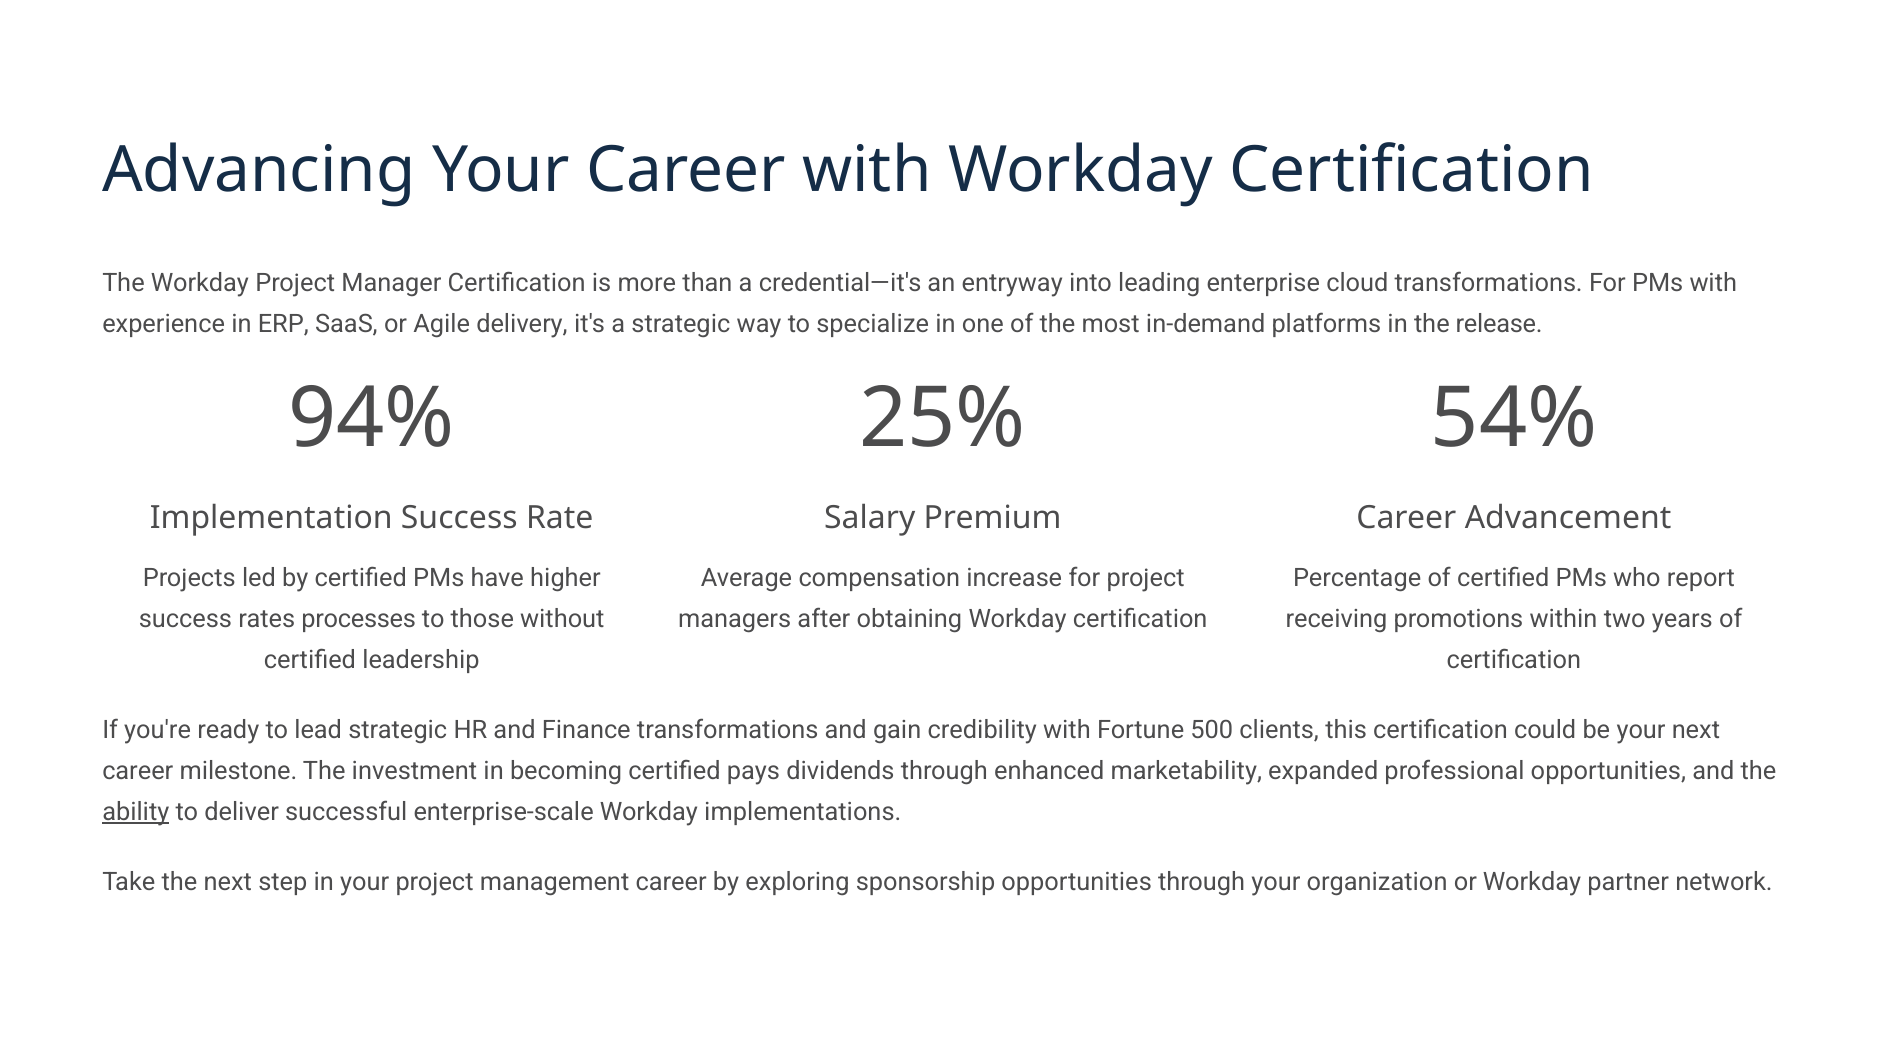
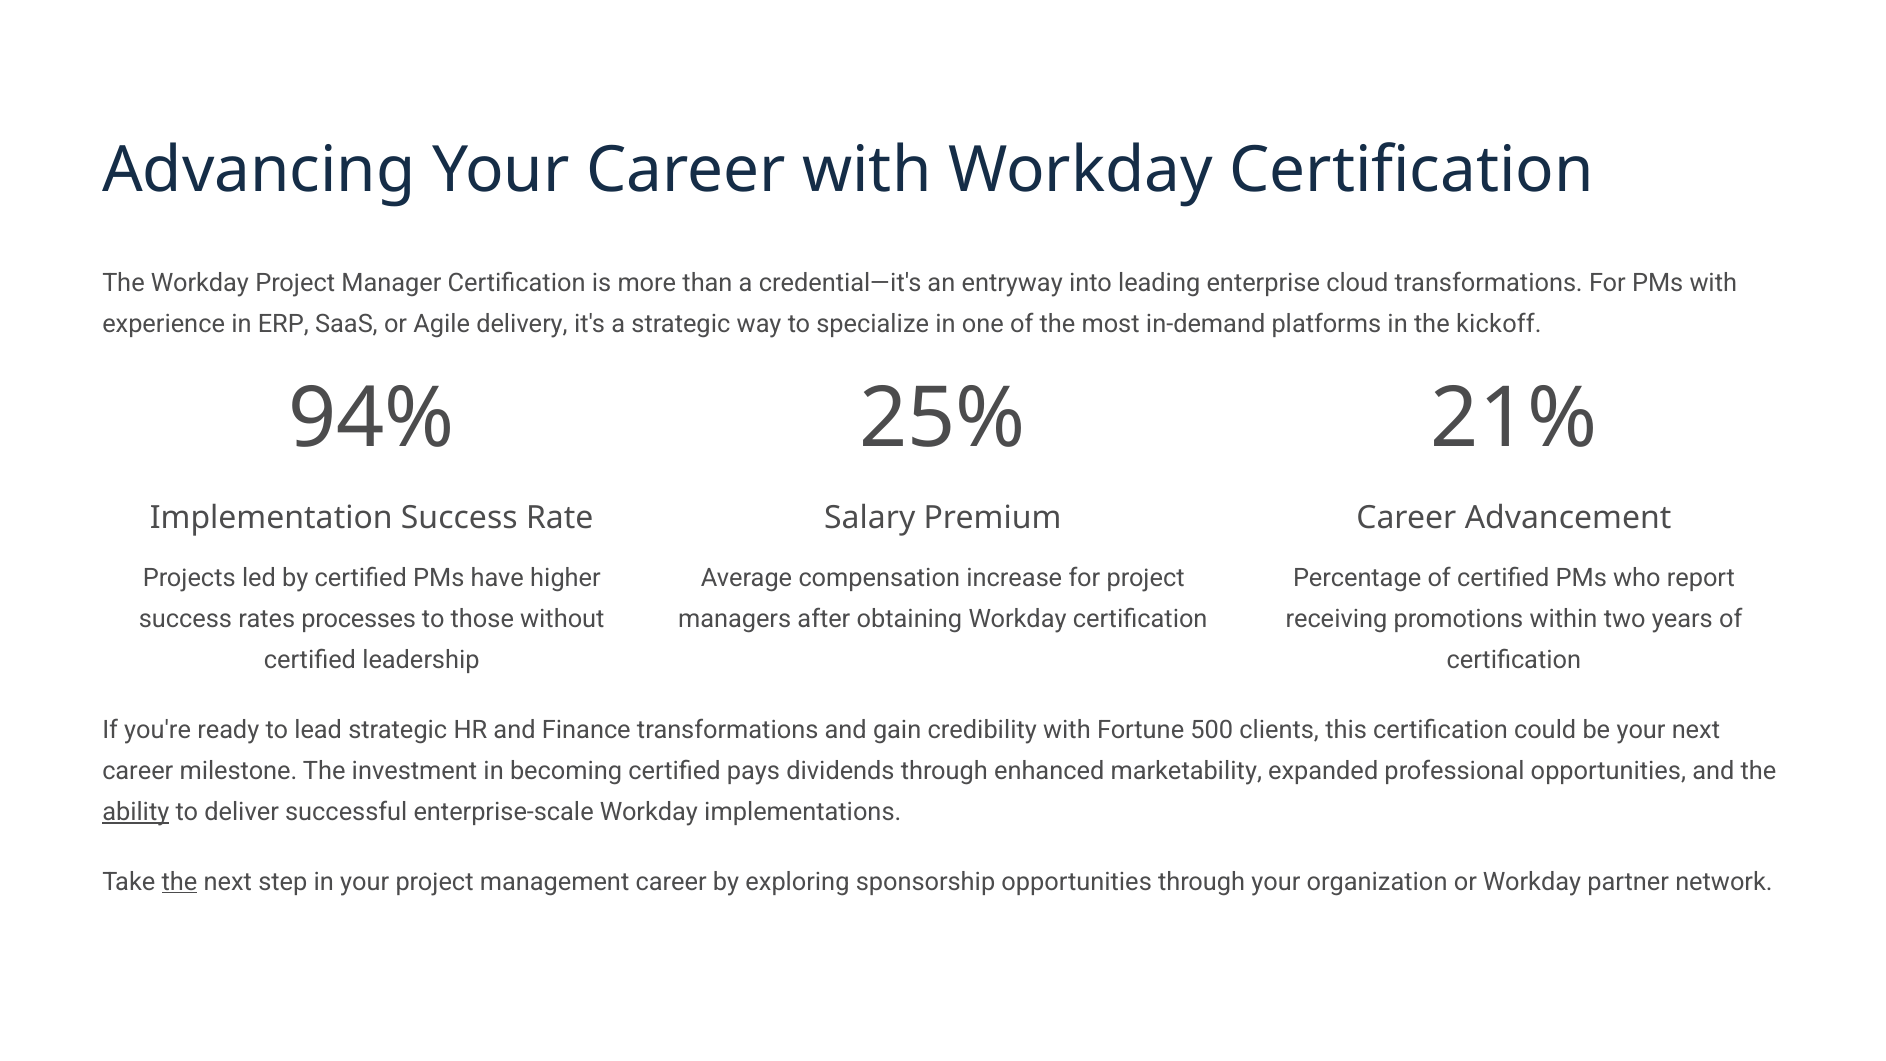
release: release -> kickoff
54%: 54% -> 21%
the at (179, 882) underline: none -> present
